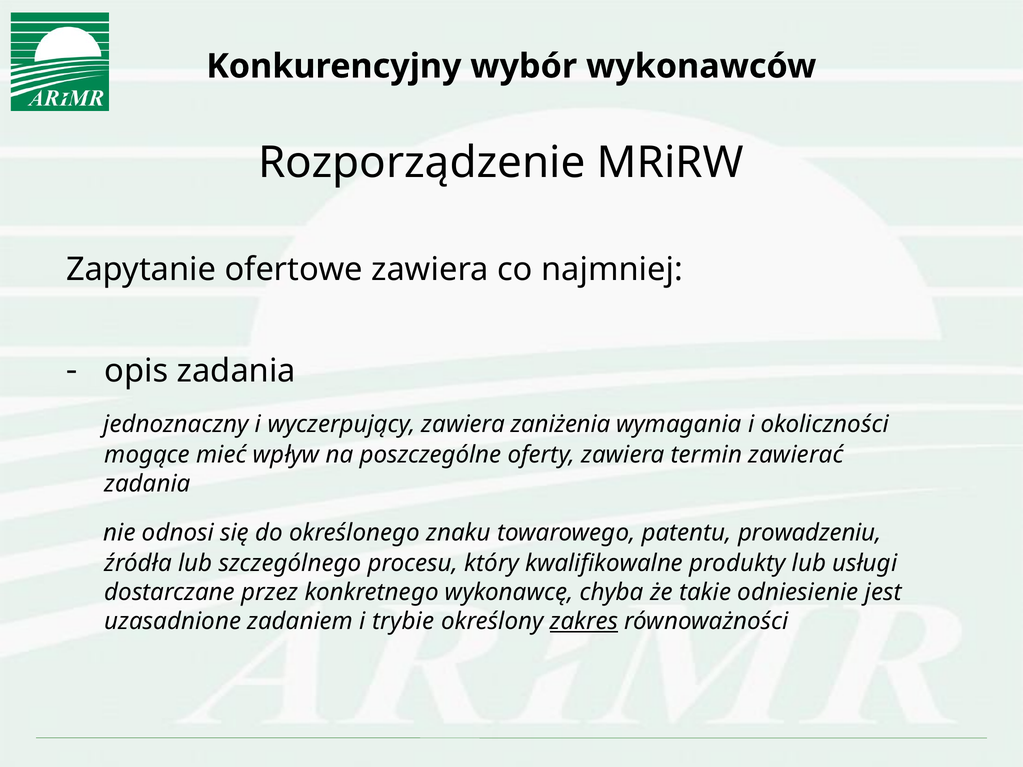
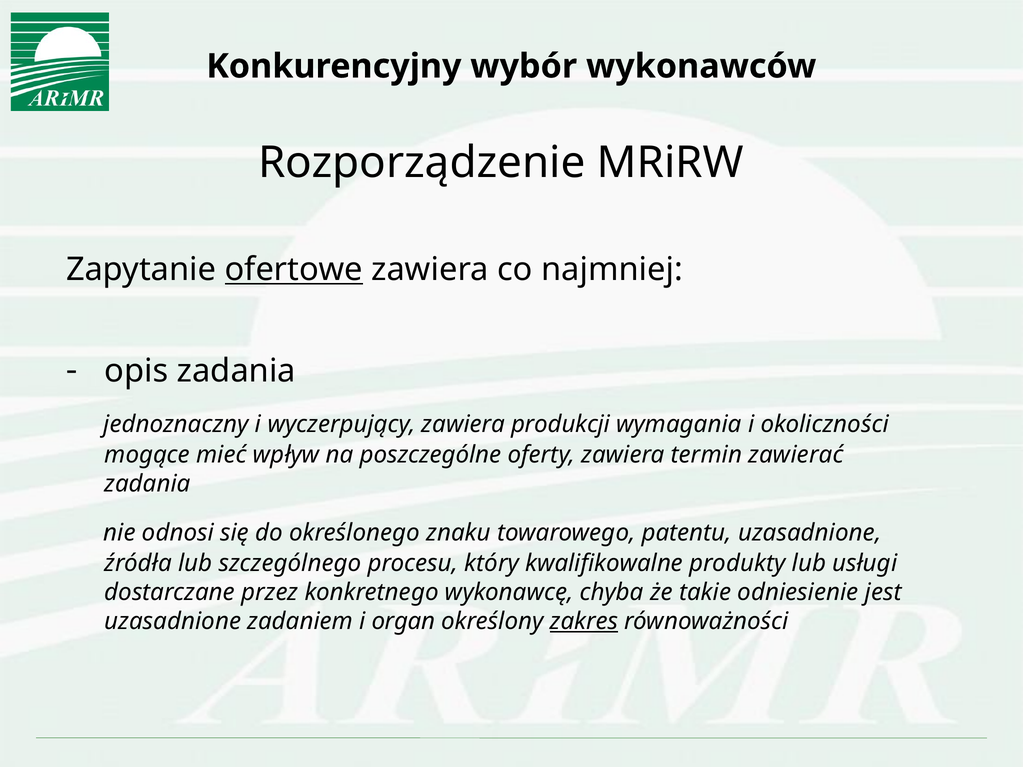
ofertowe underline: none -> present
zaniżenia: zaniżenia -> produkcji
patentu prowadzeniu: prowadzeniu -> uzasadnione
trybie: trybie -> organ
